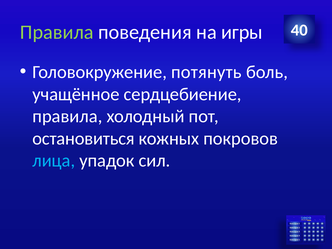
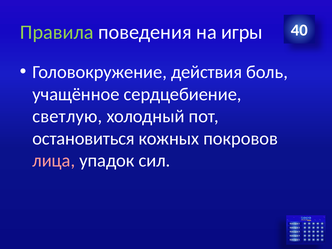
потянуть: потянуть -> действия
правила at (67, 116): правила -> светлую
лица colour: light blue -> pink
